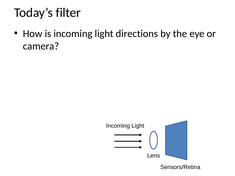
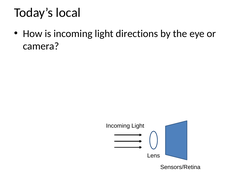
filter: filter -> local
